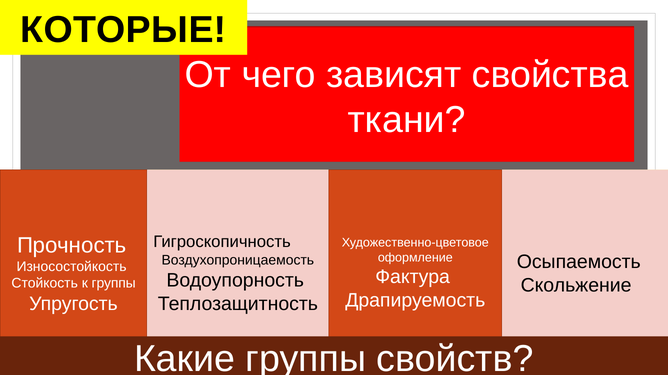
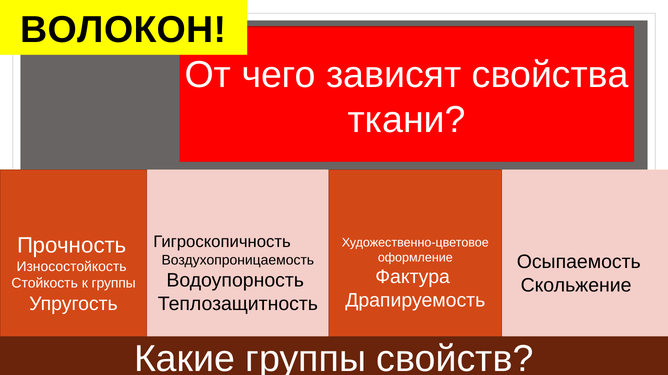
КОТОРЫЕ at (123, 30): КОТОРЫЕ -> ВОЛОКОН
